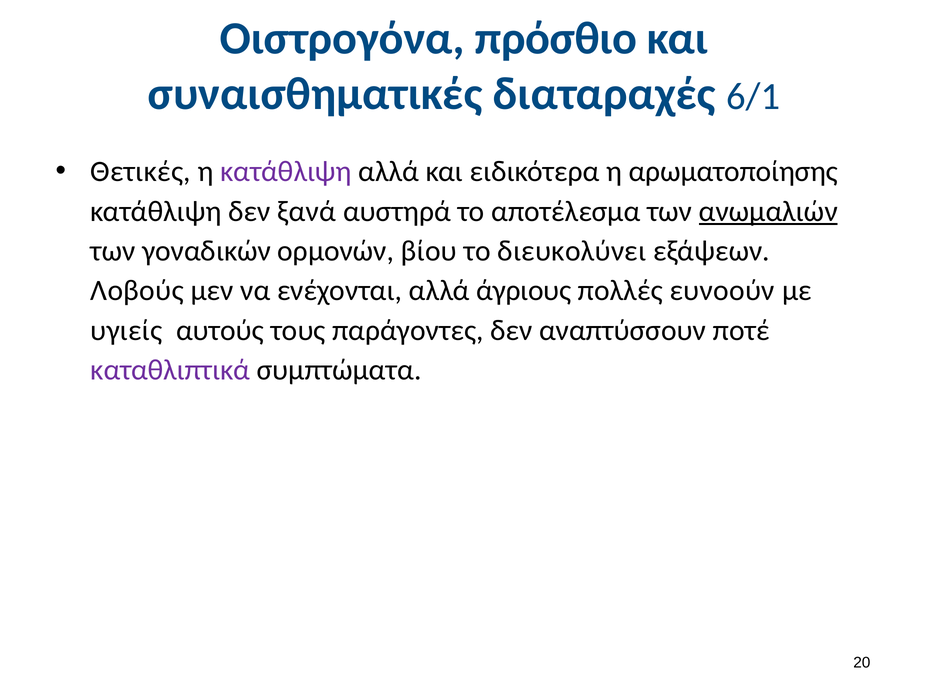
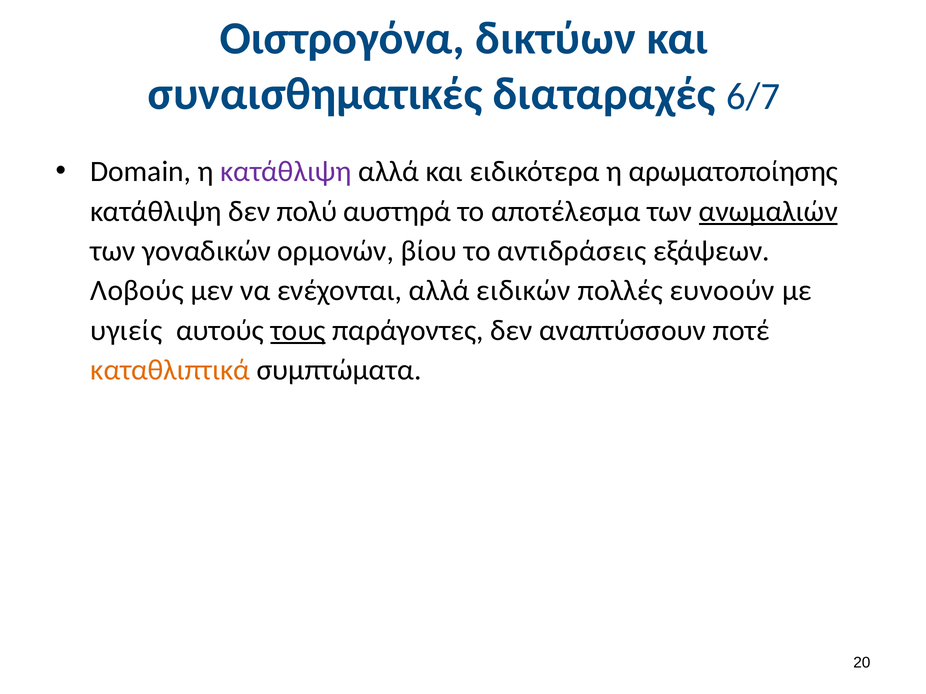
πρόσθιο: πρόσθιο -> δικτύων
6/1: 6/1 -> 6/7
Θετικές: Θετικές -> Domain
ξανά: ξανά -> πολύ
διευκολύνει: διευκολύνει -> αντιδράσεις
άγριους: άγριους -> ειδικών
τους underline: none -> present
καταθλιπτικά colour: purple -> orange
